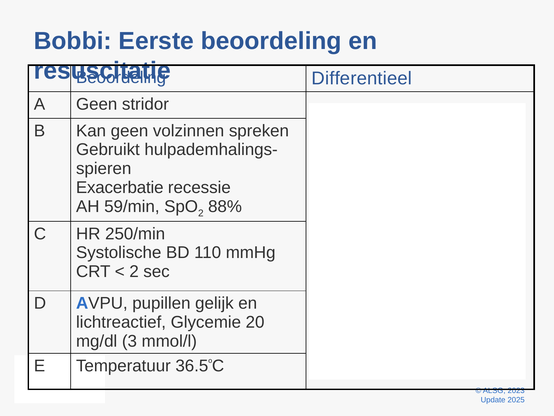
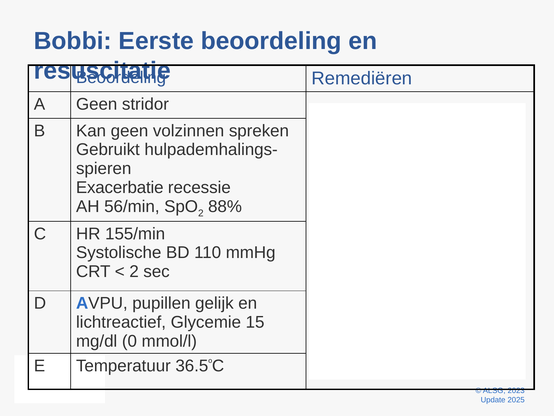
Differentieel: Differentieel -> Remediëren
59/min: 59/min -> 56/min
250/min: 250/min -> 155/min
20: 20 -> 15
3: 3 -> 0
